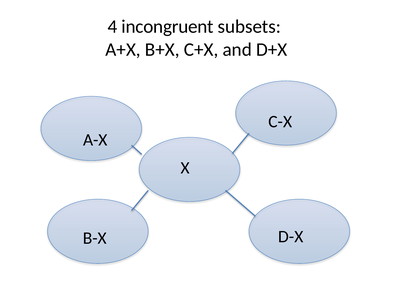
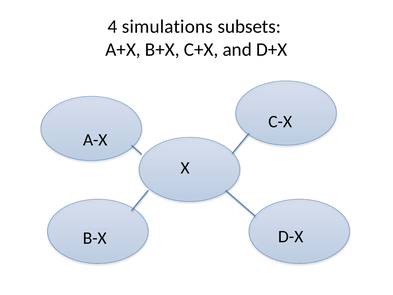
incongruent: incongruent -> simulations
